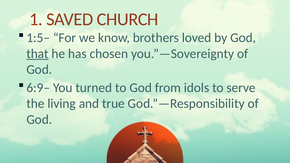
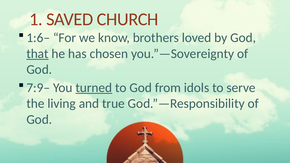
1:5–: 1:5– -> 1:6–
6:9–: 6:9– -> 7:9–
turned underline: none -> present
